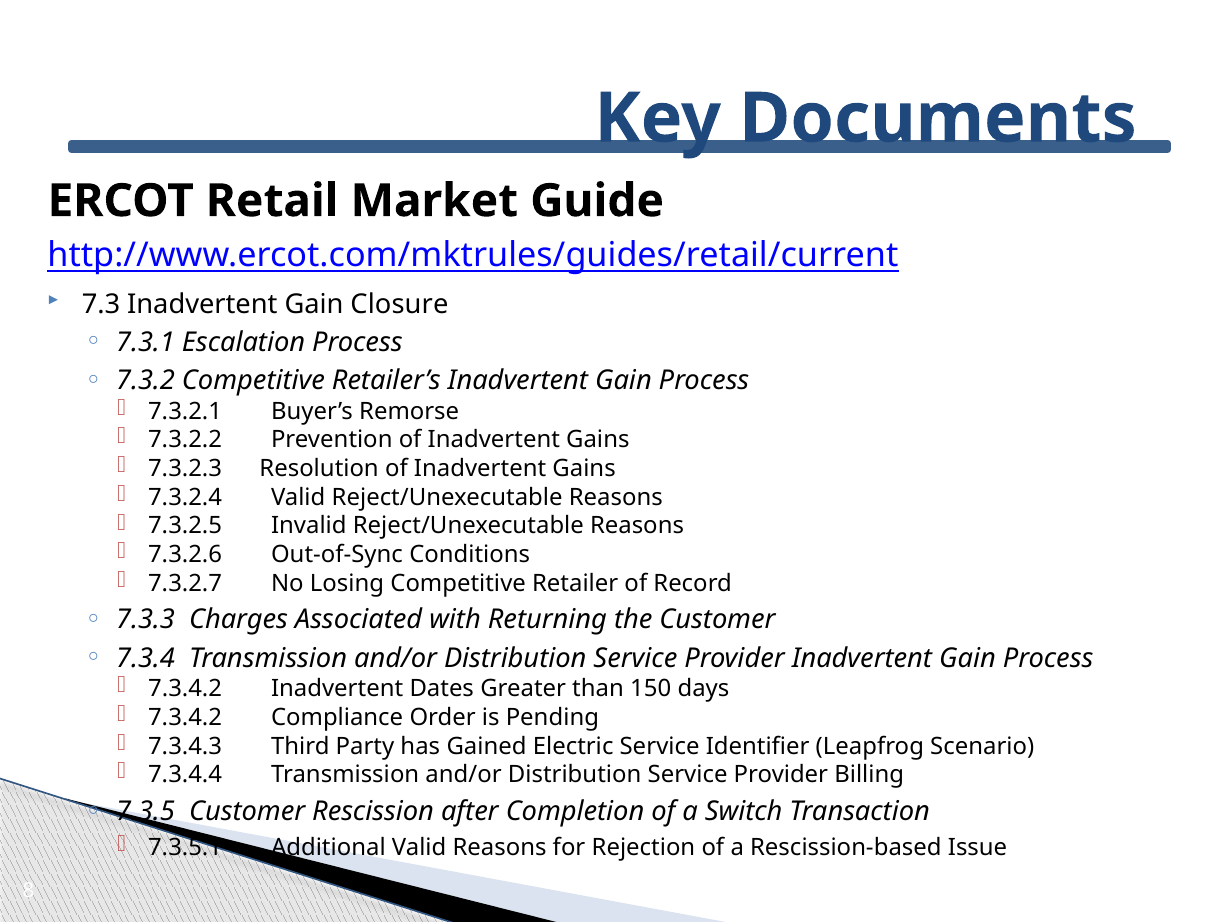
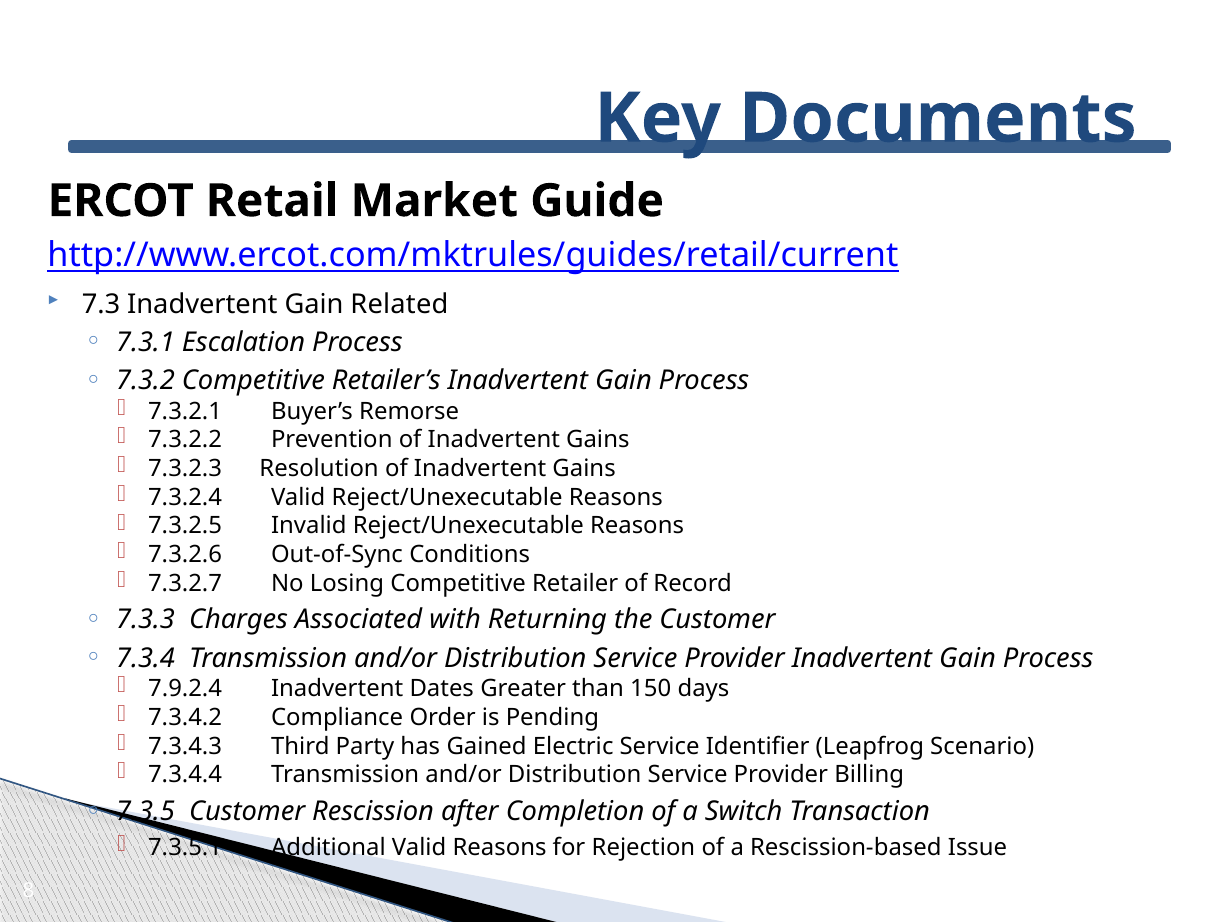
Closure: Closure -> Related
7.3.4.2 at (185, 689): 7.3.4.2 -> 7.9.2.4
